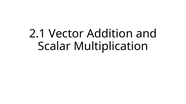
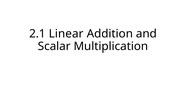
Vector: Vector -> Linear
